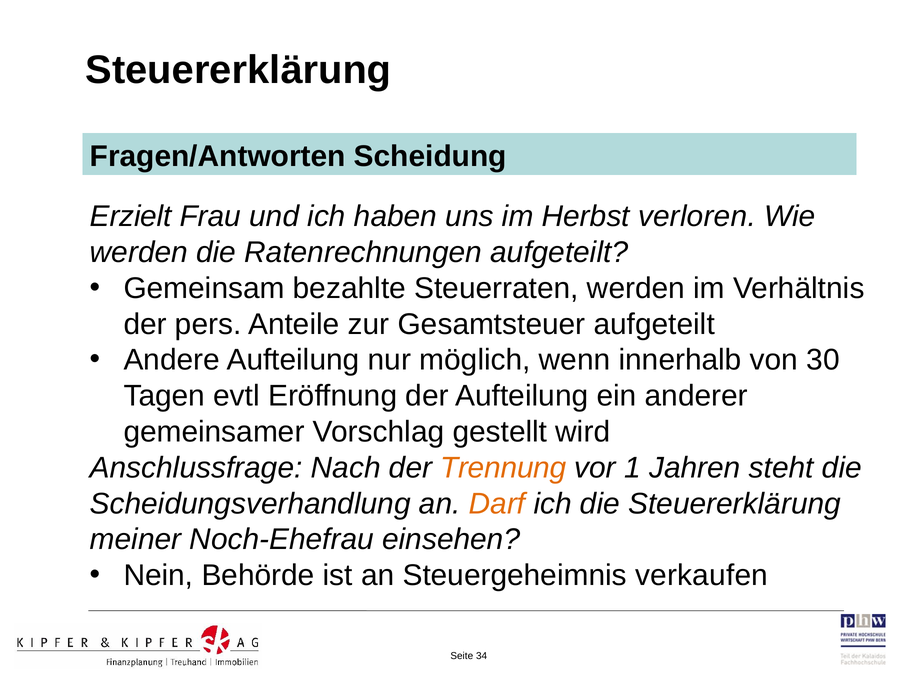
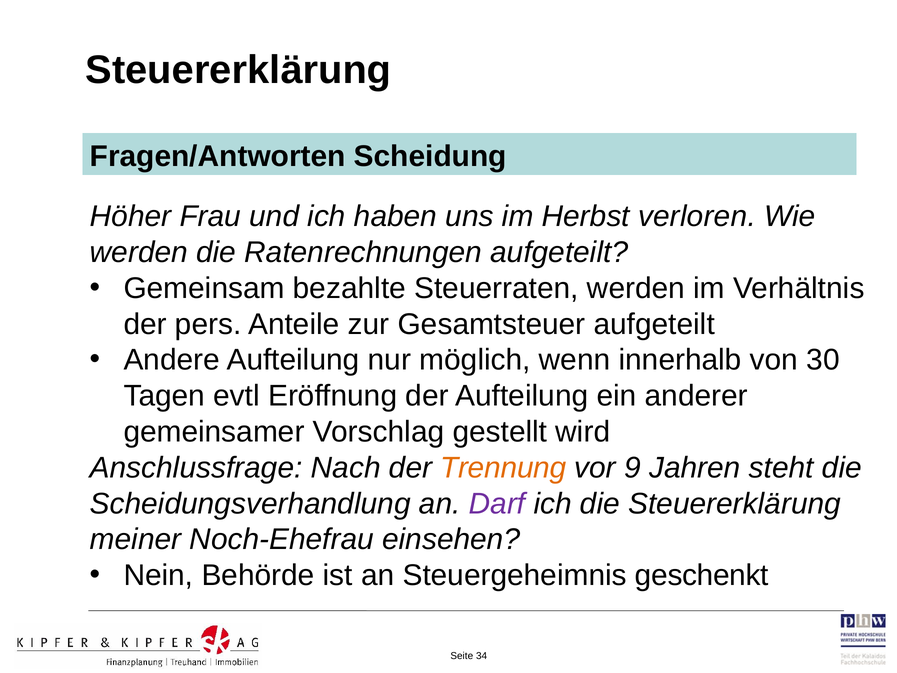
Erzielt: Erzielt -> Höher
1: 1 -> 9
Darf colour: orange -> purple
verkaufen: verkaufen -> geschenkt
